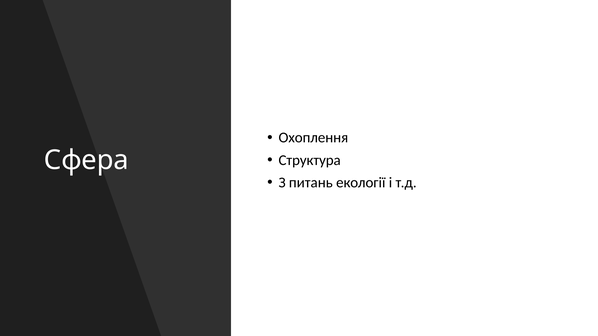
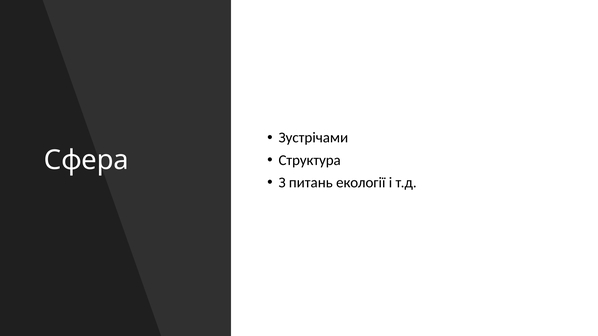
Охоплення: Охоплення -> Зустрічами
